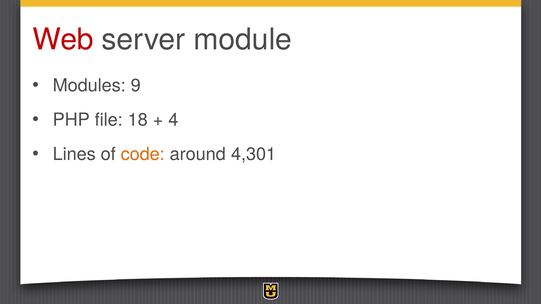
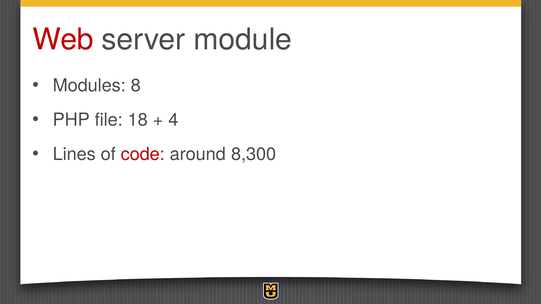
9: 9 -> 8
code colour: orange -> red
4,301: 4,301 -> 8,300
